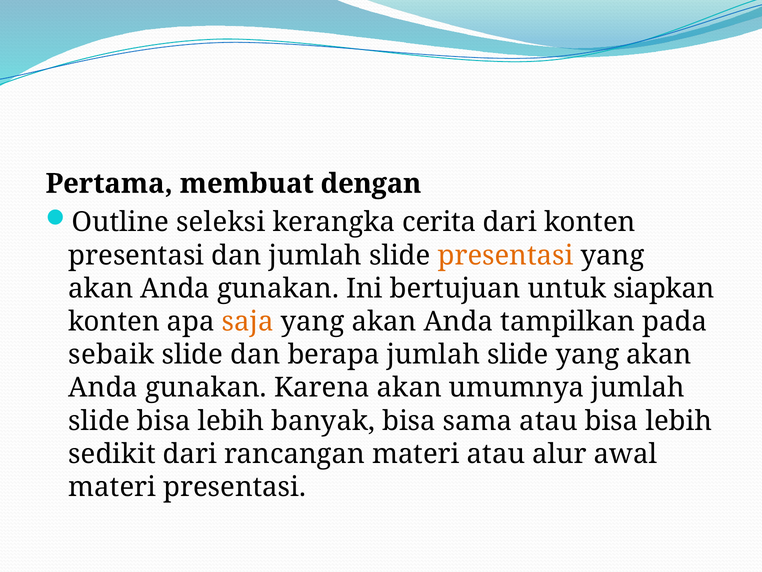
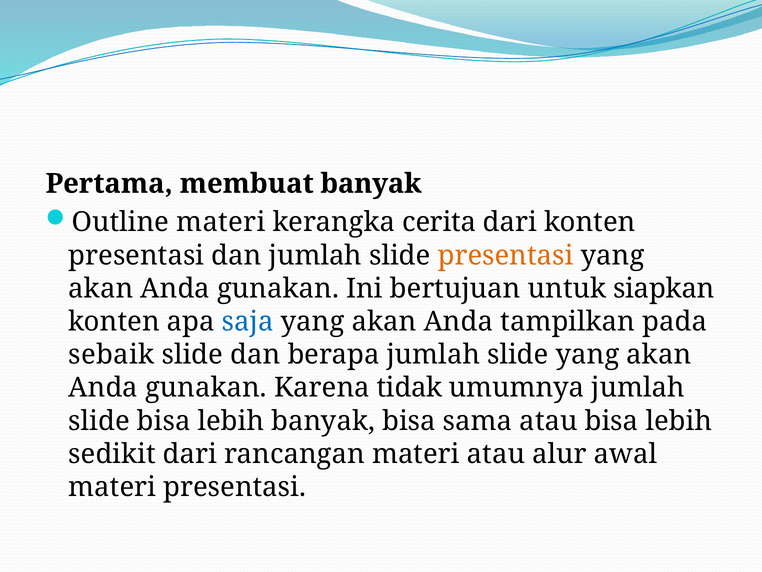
membuat dengan: dengan -> banyak
Outline seleksi: seleksi -> materi
saja colour: orange -> blue
Karena akan: akan -> tidak
